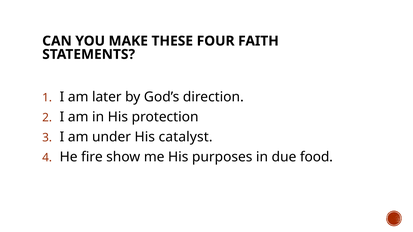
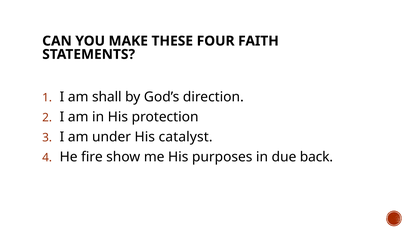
later: later -> shall
food: food -> back
